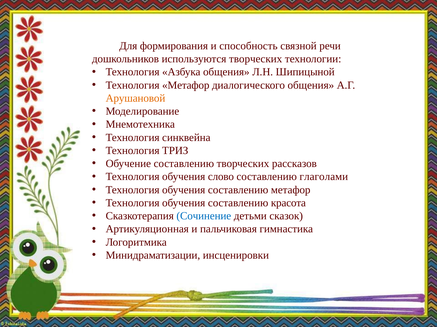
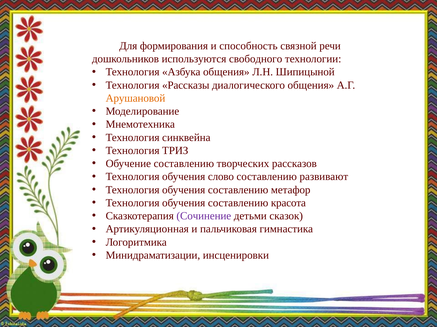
используются творческих: творческих -> свободного
Технология Метафор: Метафор -> Рассказы
глаголами: глаголами -> развивают
Сочинение colour: blue -> purple
